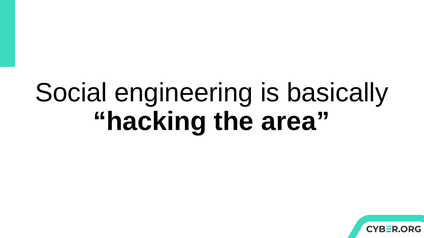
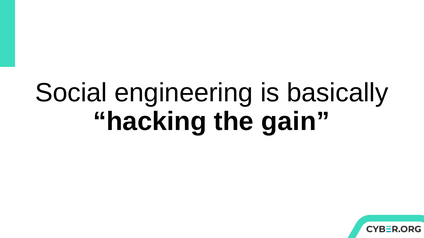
area: area -> gain
